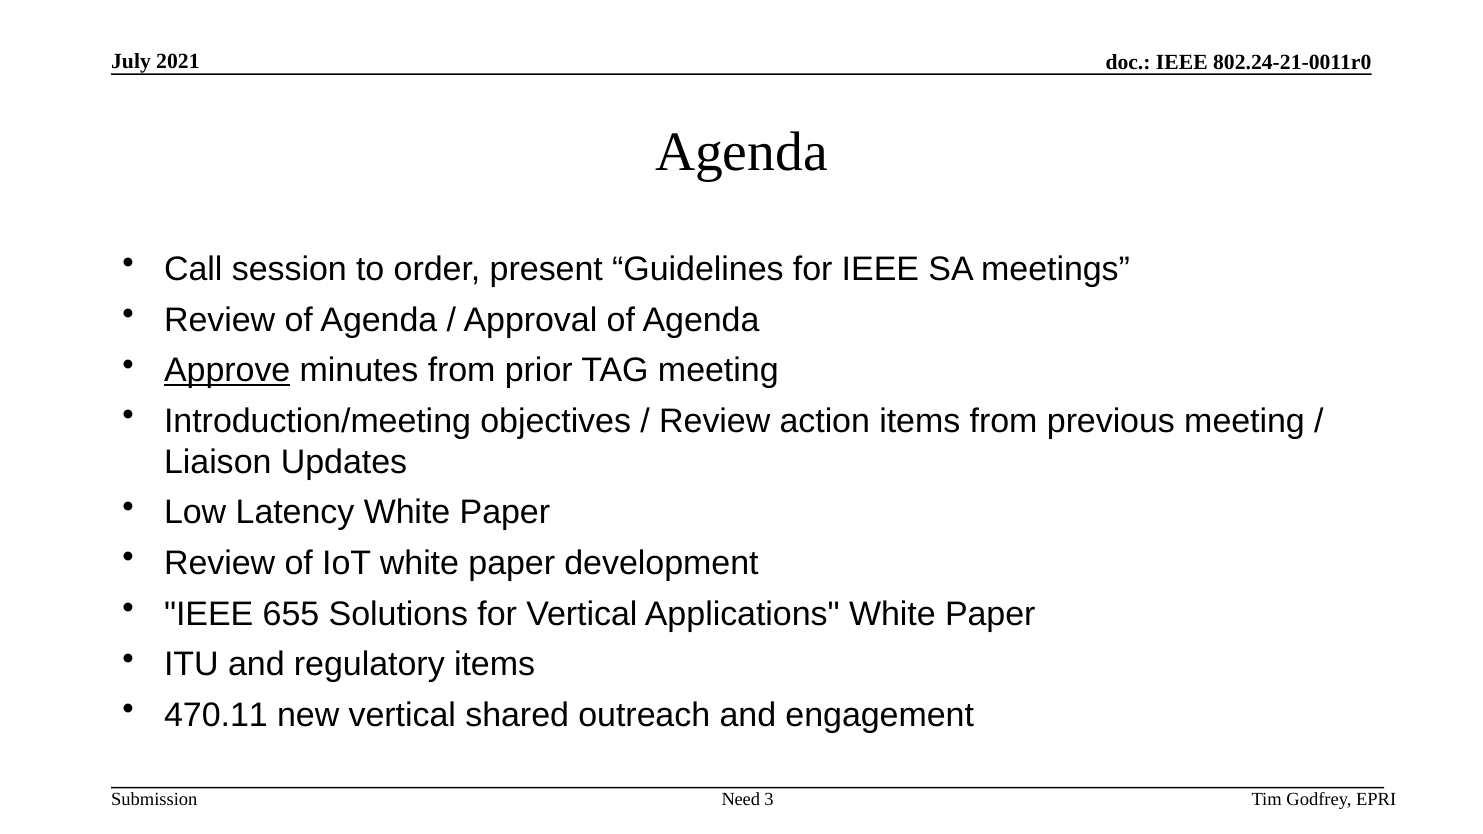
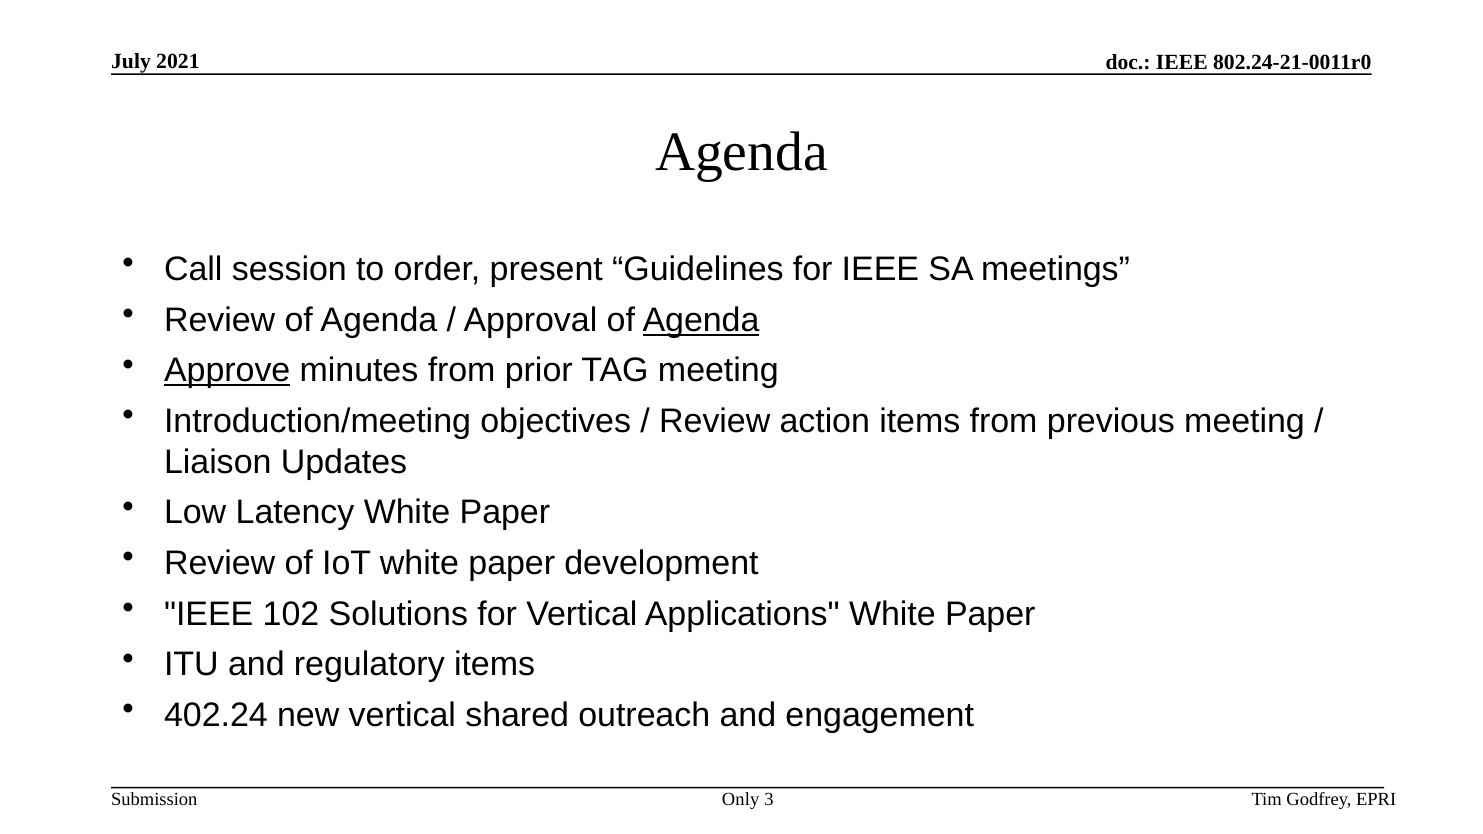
Agenda at (701, 320) underline: none -> present
655: 655 -> 102
470.11: 470.11 -> 402.24
Need: Need -> Only
